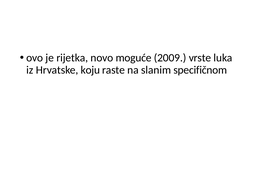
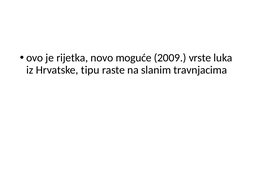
koju: koju -> tipu
specifičnom: specifičnom -> travnjacima
